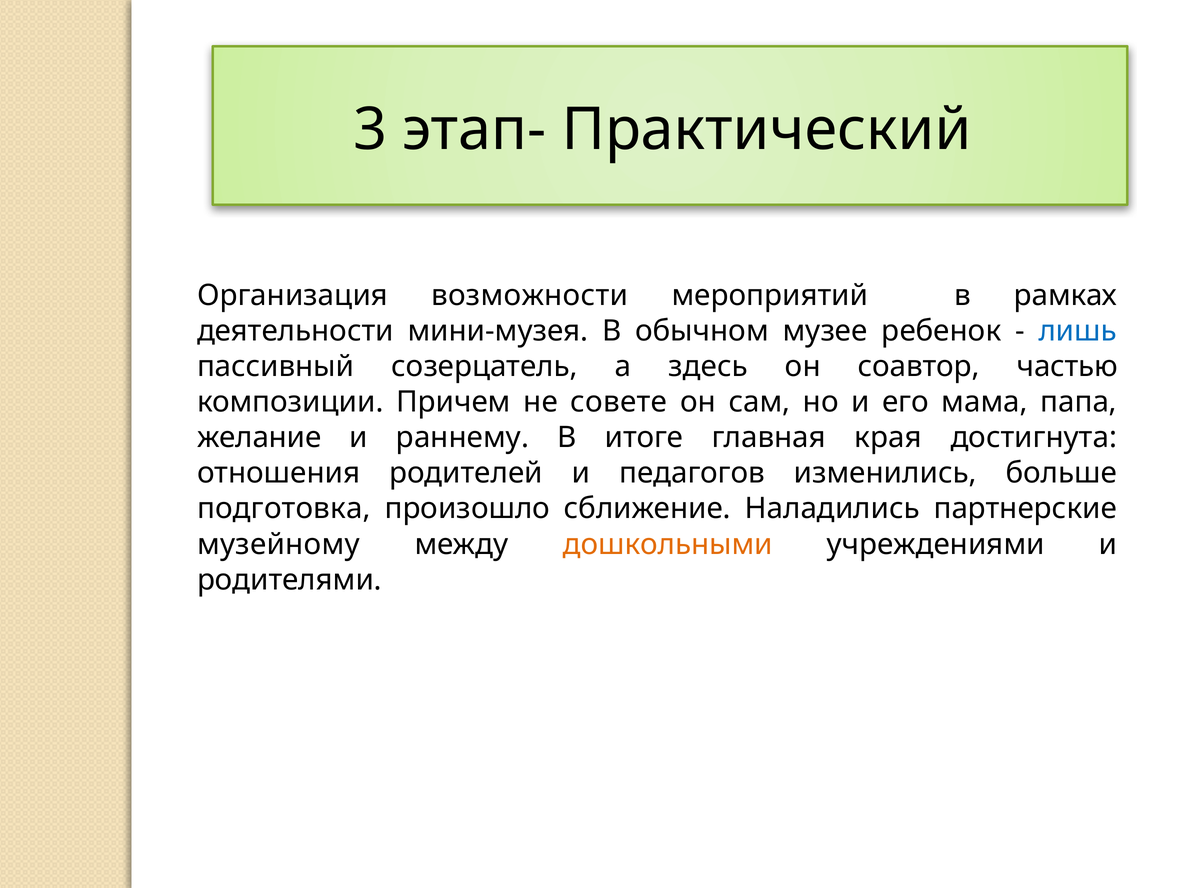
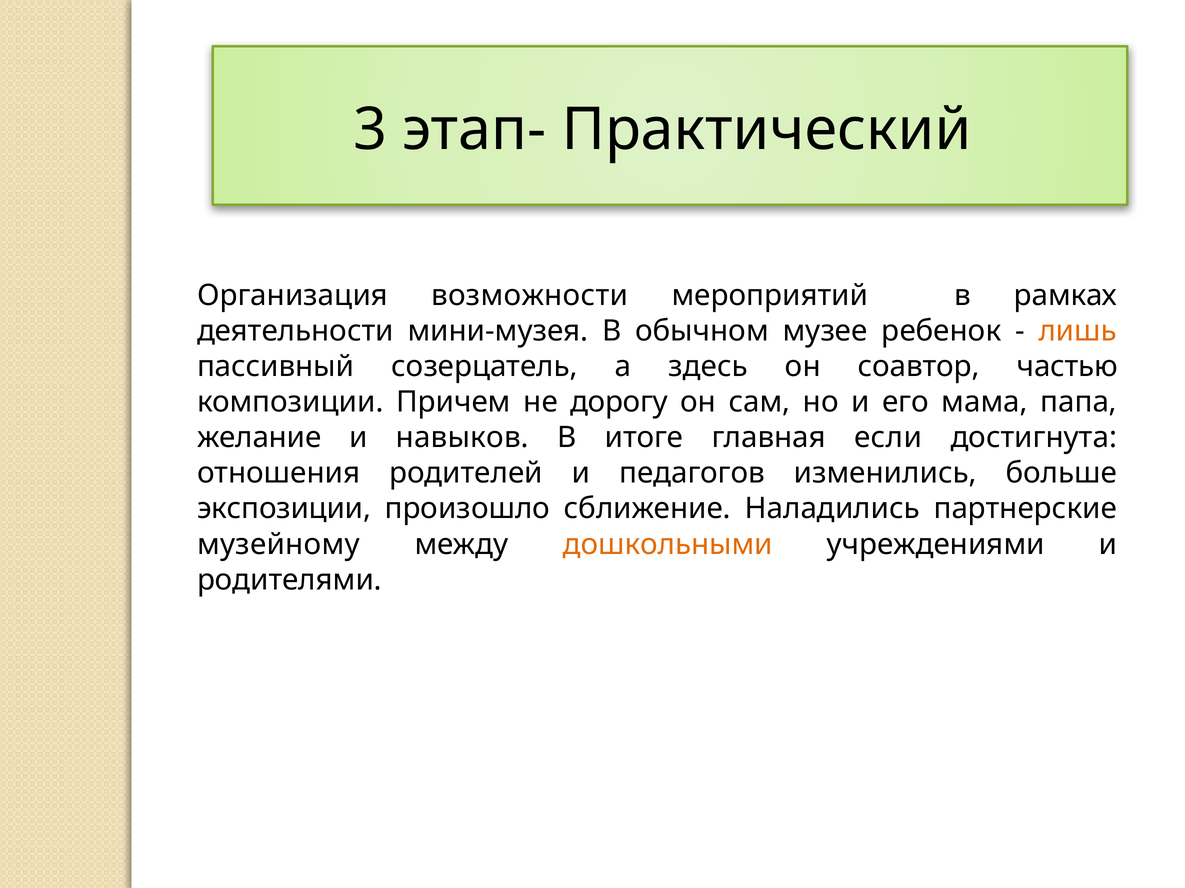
лишь colour: blue -> orange
совете: совете -> дорогу
раннему: раннему -> навыков
края: края -> если
подготовка: подготовка -> экспозиции
